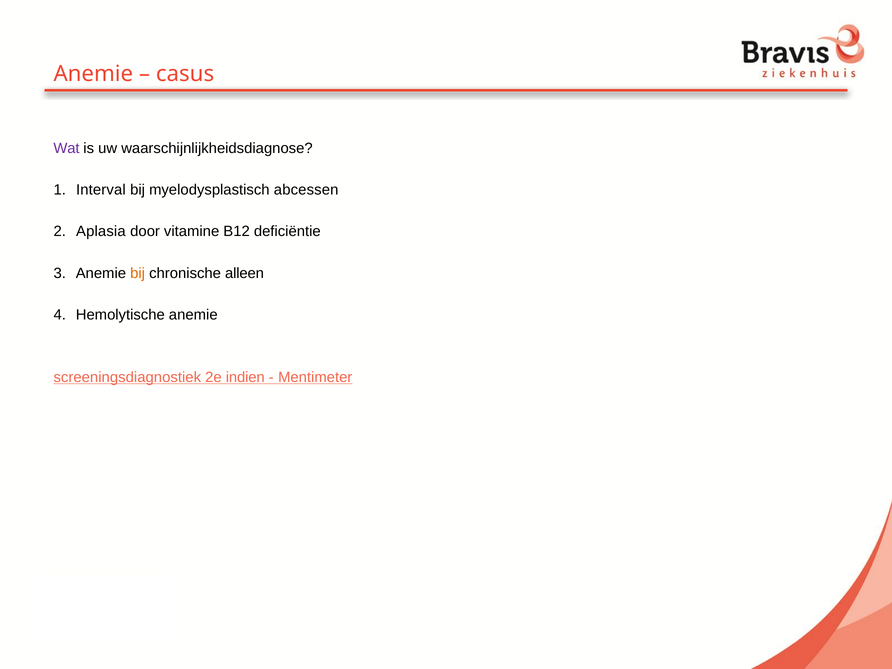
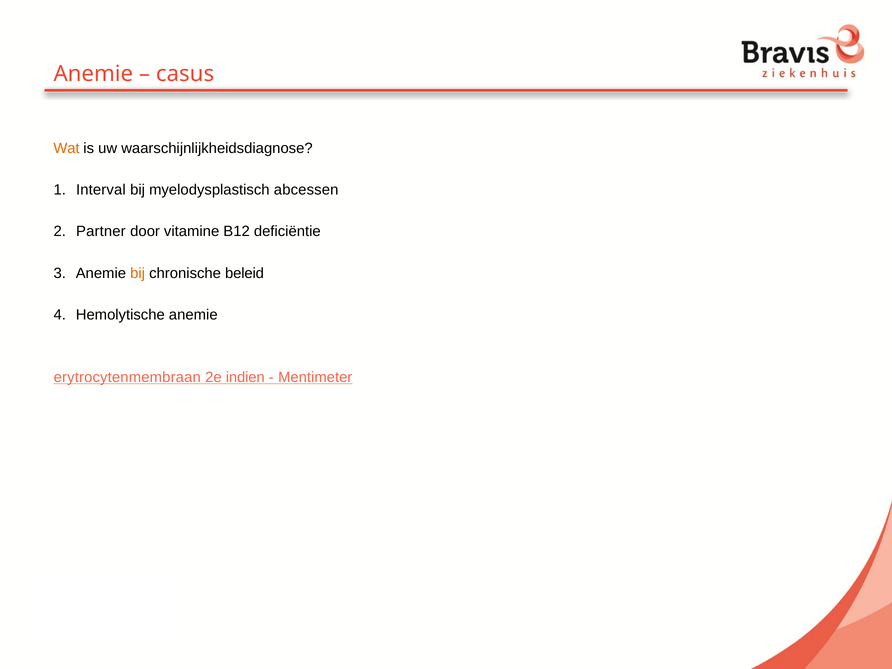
Wat colour: purple -> orange
Aplasia: Aplasia -> Partner
alleen: alleen -> beleid
screeningsdiagnostiek: screeningsdiagnostiek -> erytrocytenmembraan
